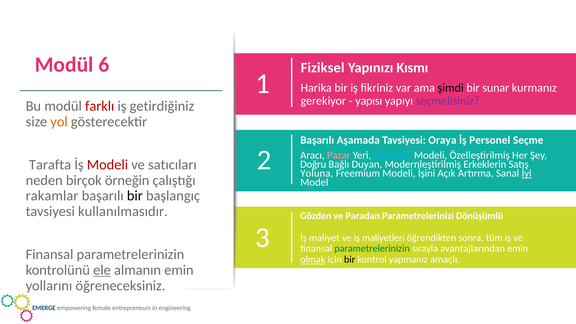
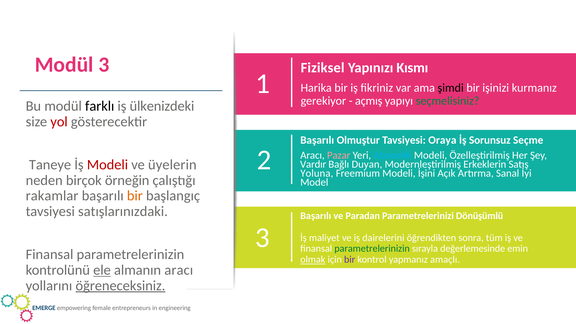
Modül 6: 6 -> 3
sunar: sunar -> işinizi
yapısı: yapısı -> açmış
seçmelisiniz colour: purple -> green
farklı colour: red -> black
getirdiğiniz: getirdiğiniz -> ülkenizdeki
yol colour: orange -> red
Aşamada: Aşamada -> Olmuştur
Personel: Personel -> Sorunsuz
Tarafta: Tarafta -> Taneye
satıcıları: satıcıları -> üyelerin
Doğru: Doğru -> Vardır
İyi underline: present -> none
bir at (135, 196) colour: black -> orange
kullanılmasıdır: kullanılmasıdır -> satışlarınızdaki
Gözden at (316, 216): Gözden -> Başarılı
maliyetleri: maliyetleri -> dairelerini
avantajlarından: avantajlarından -> değerlemesinde
bir at (350, 260) colour: black -> purple
almanın emin: emin -> aracı
öğreneceksiniz underline: none -> present
